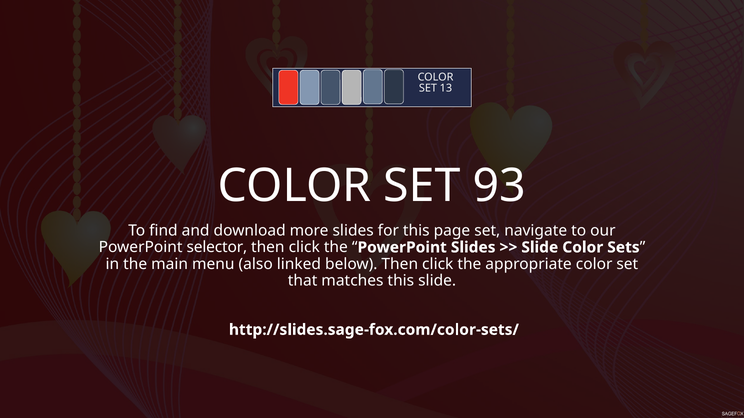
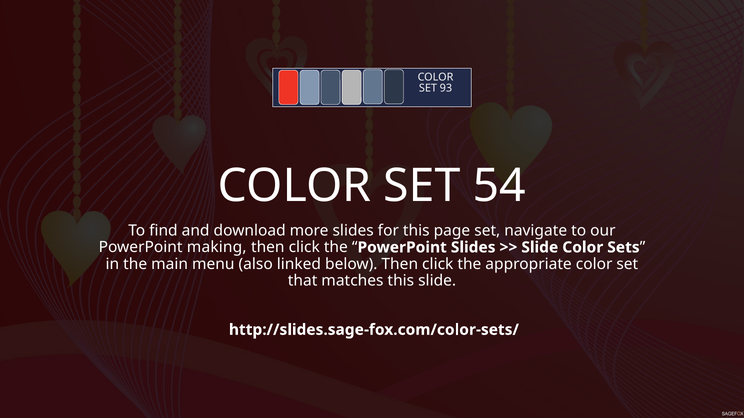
13: 13 -> 93
93: 93 -> 54
selector: selector -> making
